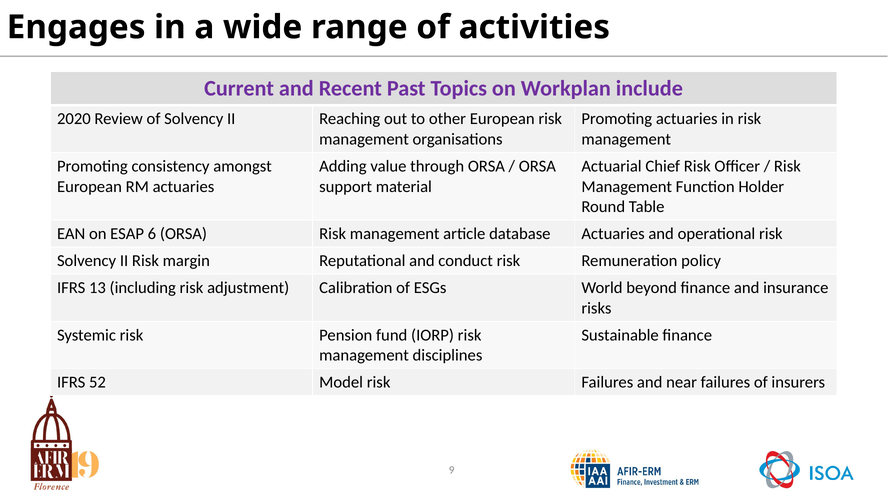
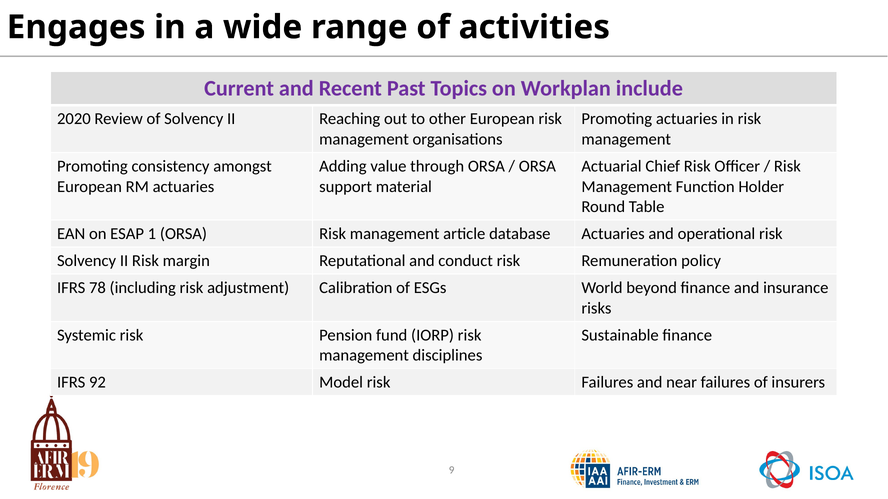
6: 6 -> 1
13: 13 -> 78
52: 52 -> 92
